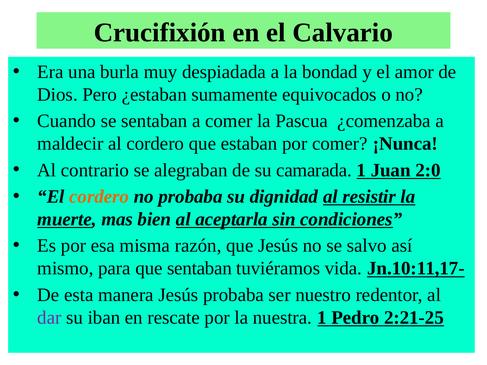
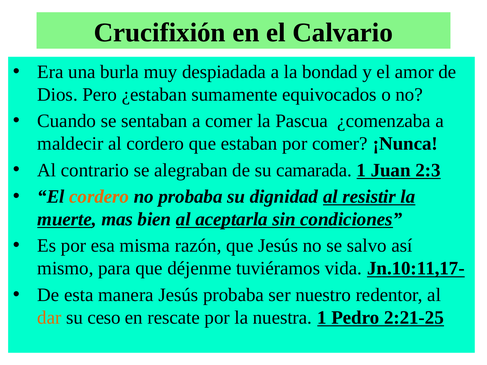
2:0: 2:0 -> 2:3
que sentaban: sentaban -> déjenme
dar colour: purple -> orange
iban: iban -> ceso
